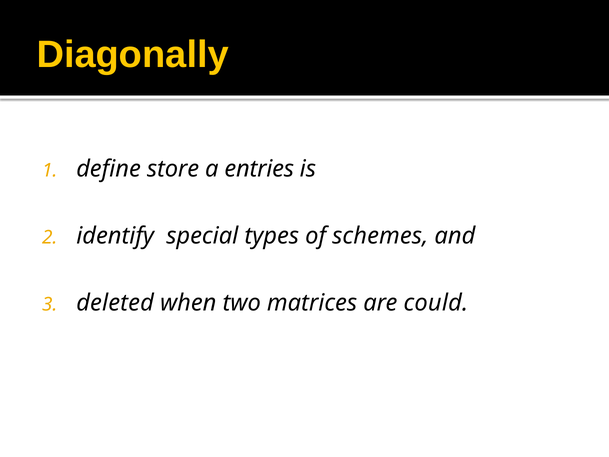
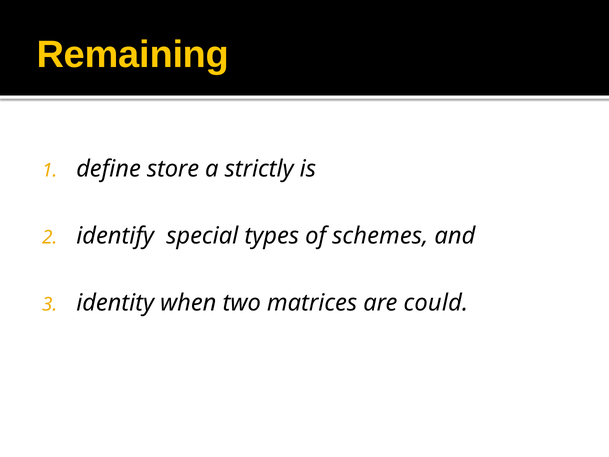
Diagonally: Diagonally -> Remaining
entries: entries -> strictly
deleted: deleted -> identity
